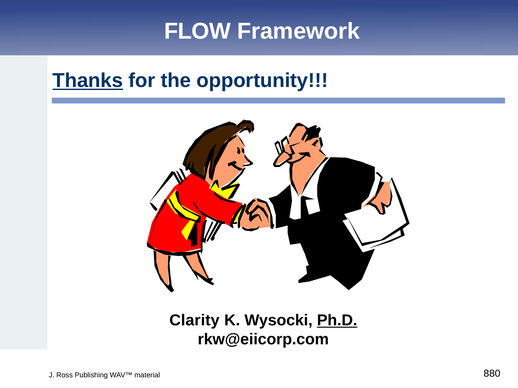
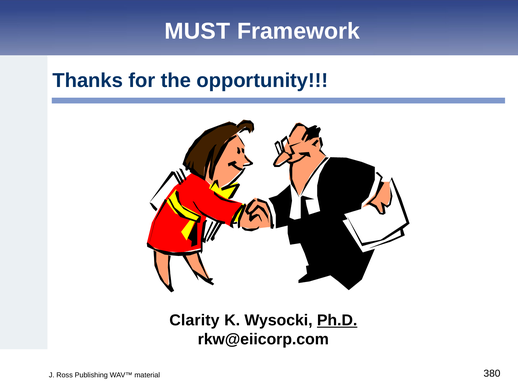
FLOW: FLOW -> MUST
Thanks underline: present -> none
880: 880 -> 380
